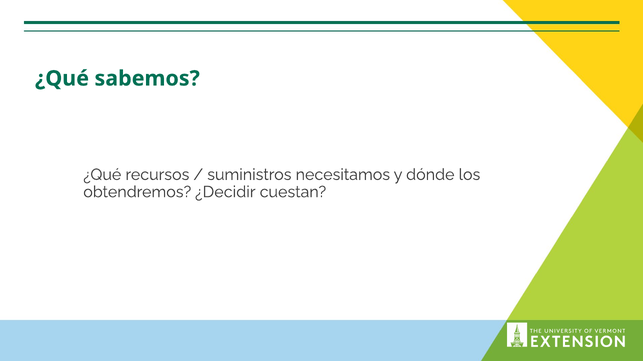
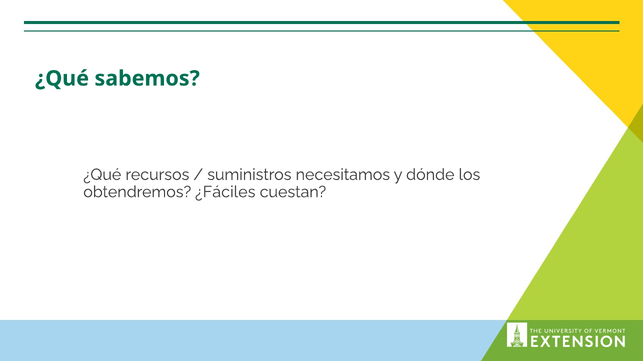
¿Decidir: ¿Decidir -> ¿Fáciles
